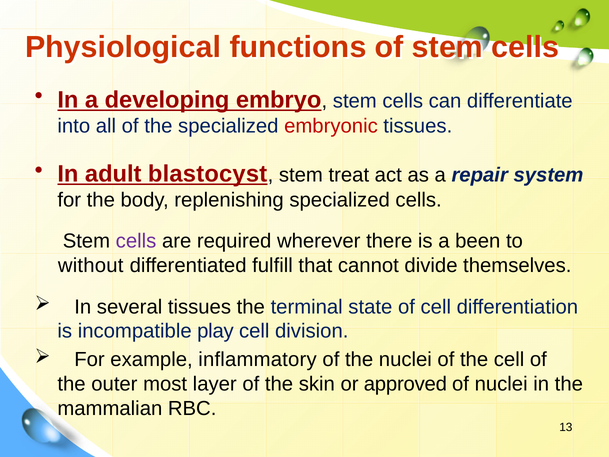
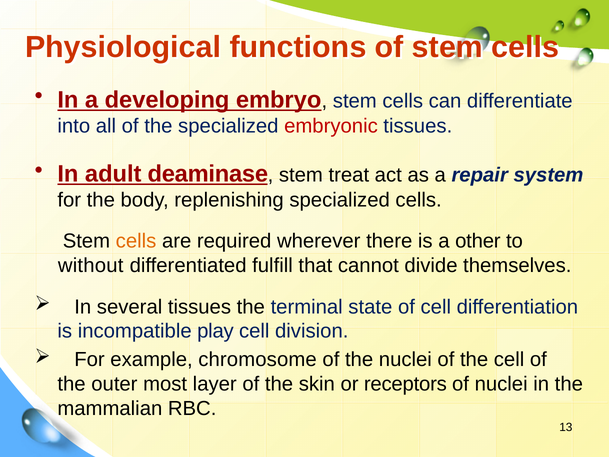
blastocyst: blastocyst -> deaminase
cells at (136, 241) colour: purple -> orange
been: been -> other
inflammatory: inflammatory -> chromosome
approved: approved -> receptors
